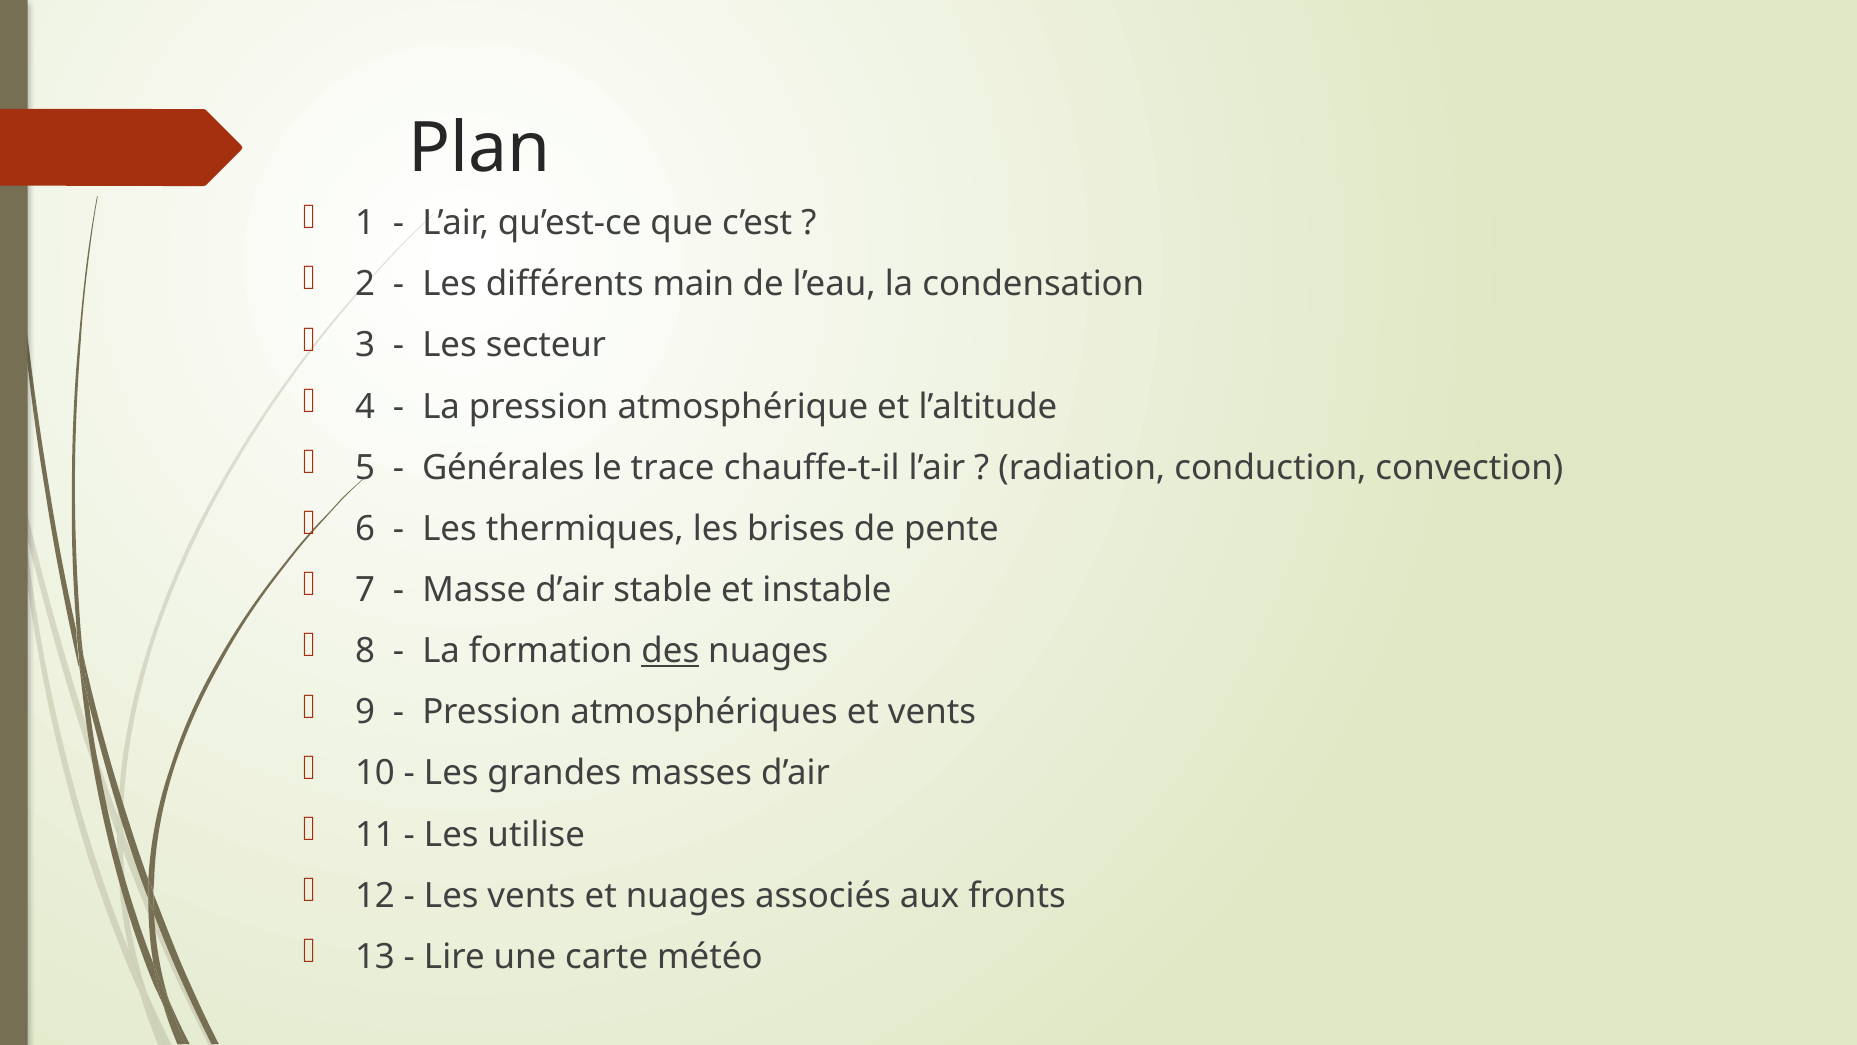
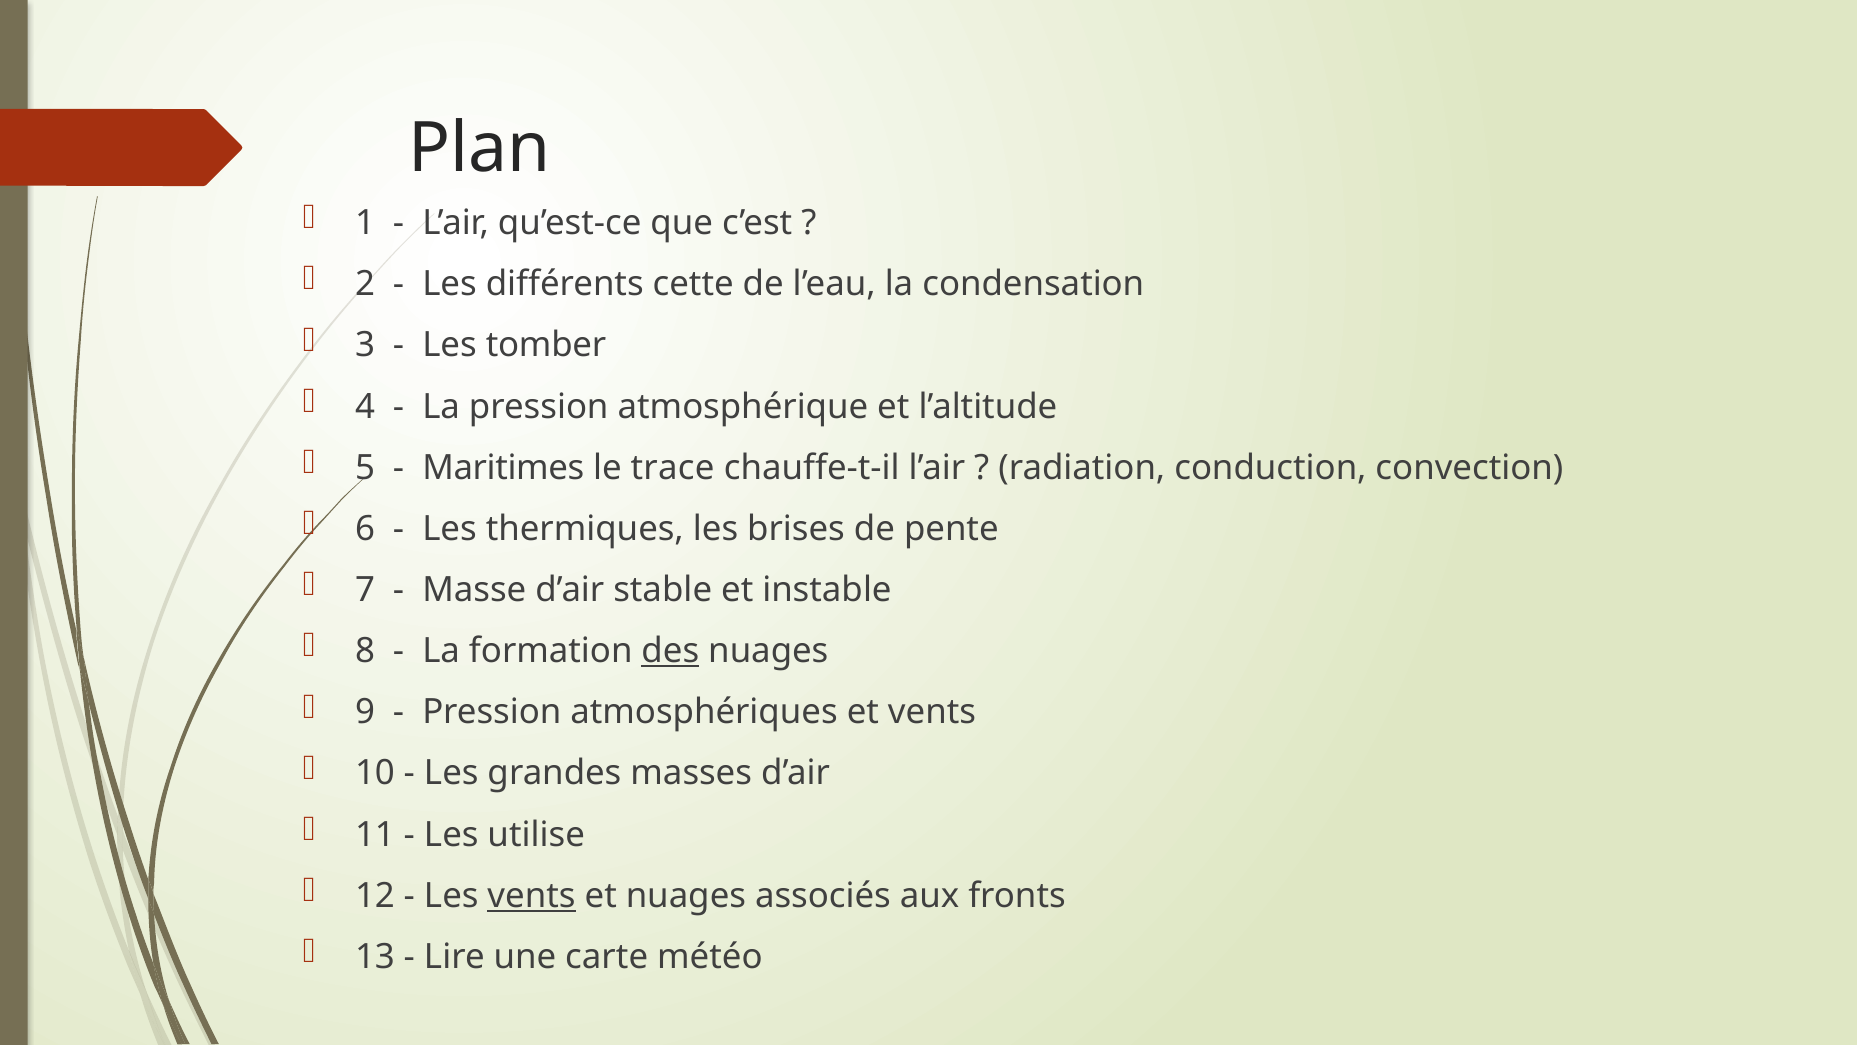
main: main -> cette
secteur: secteur -> tomber
Générales: Générales -> Maritimes
vents at (532, 895) underline: none -> present
